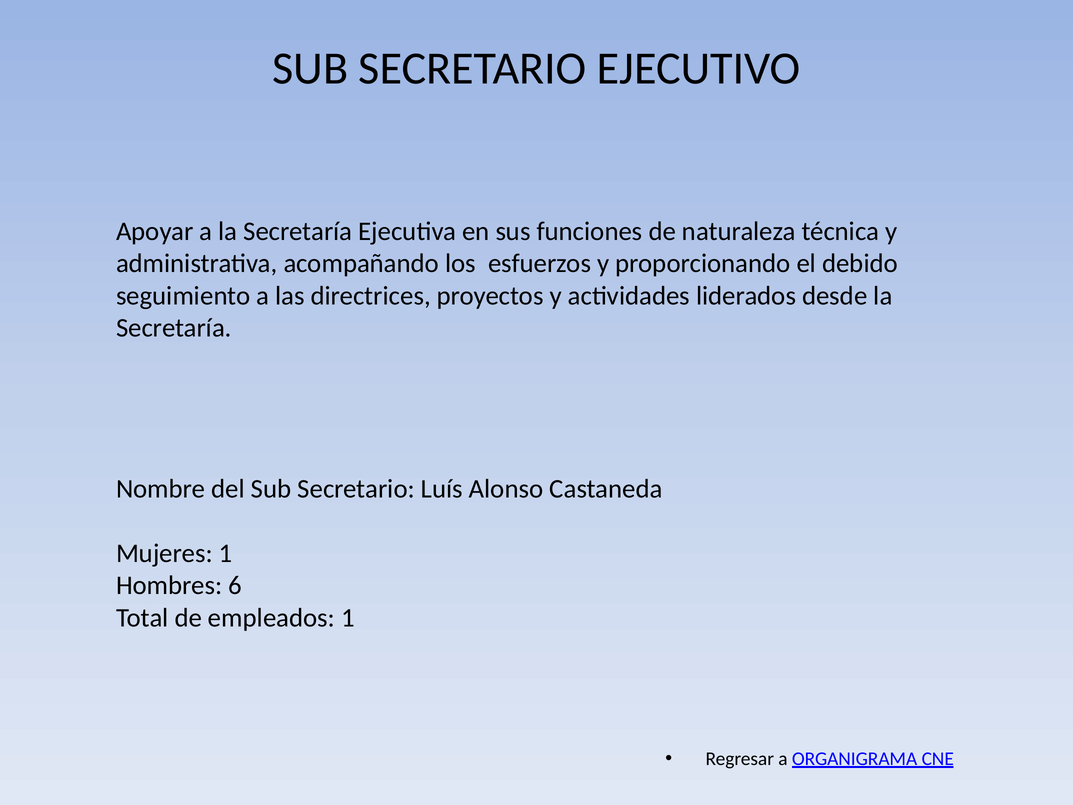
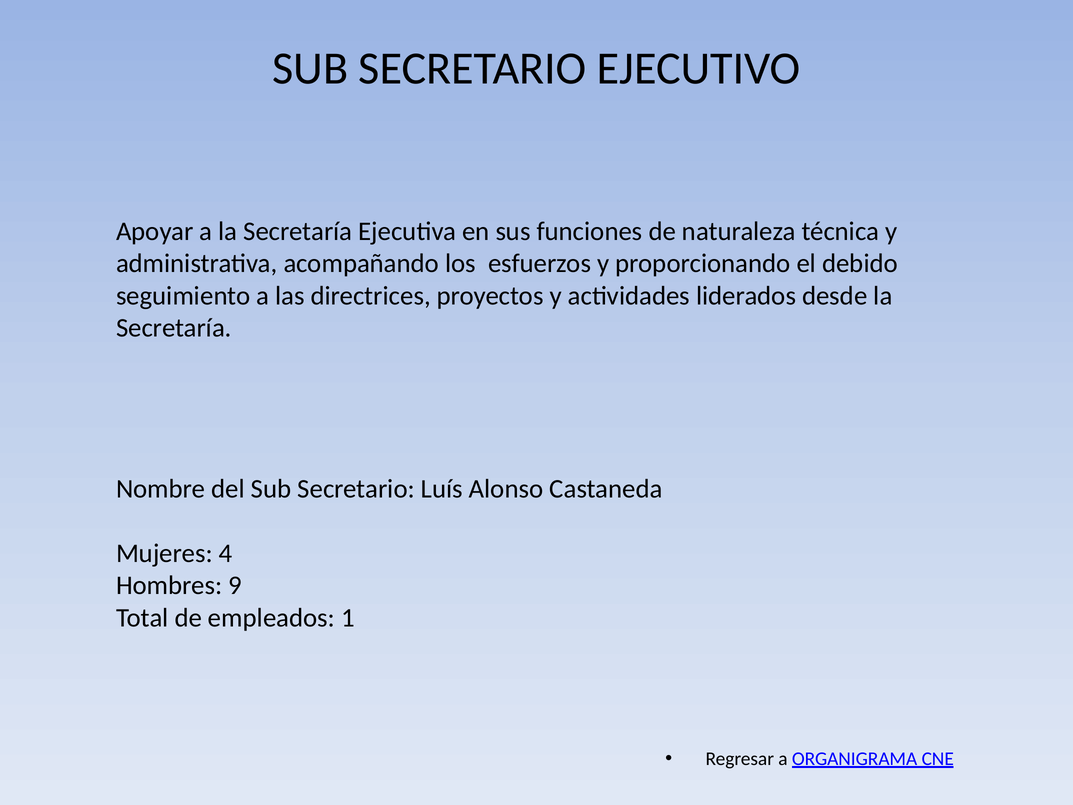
Mujeres 1: 1 -> 4
6: 6 -> 9
